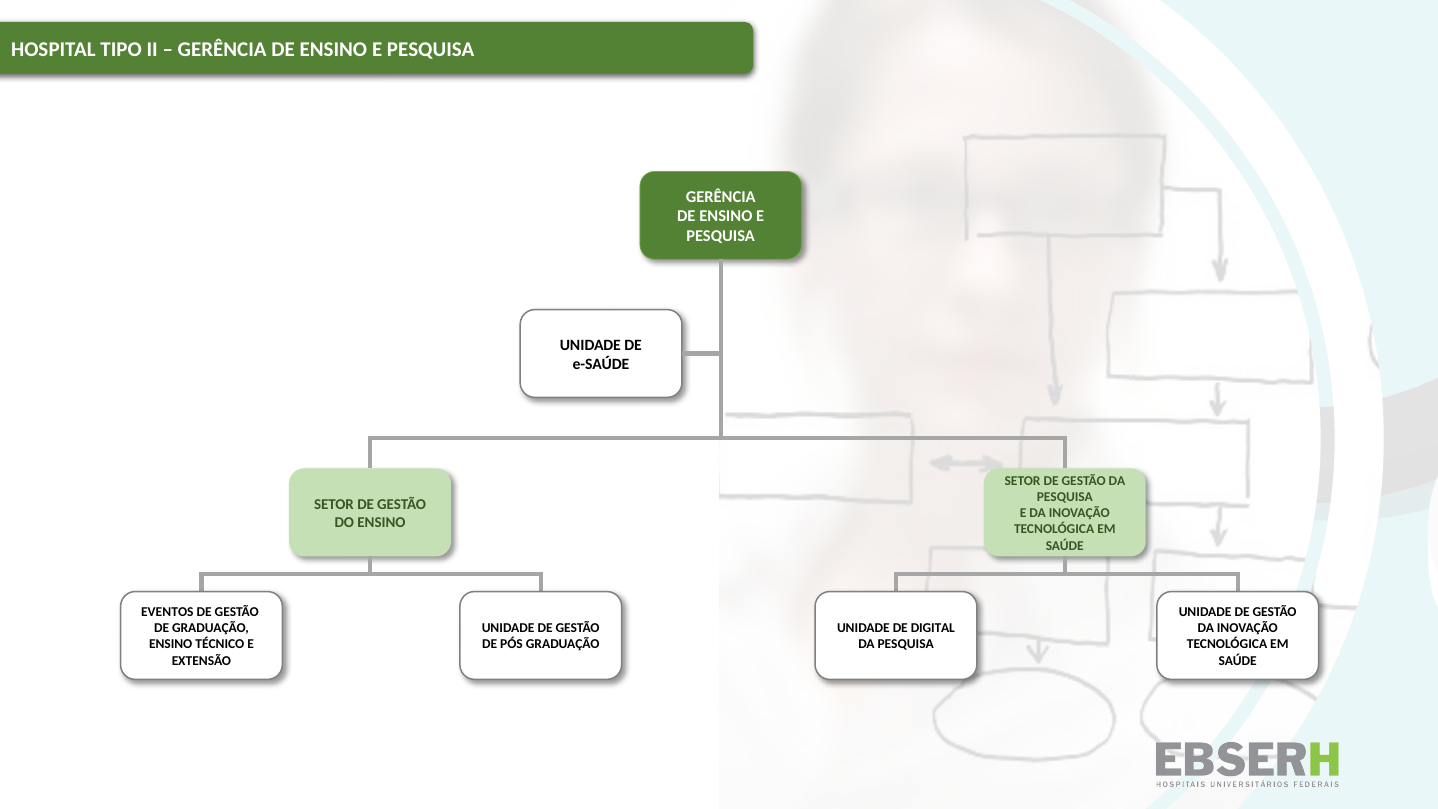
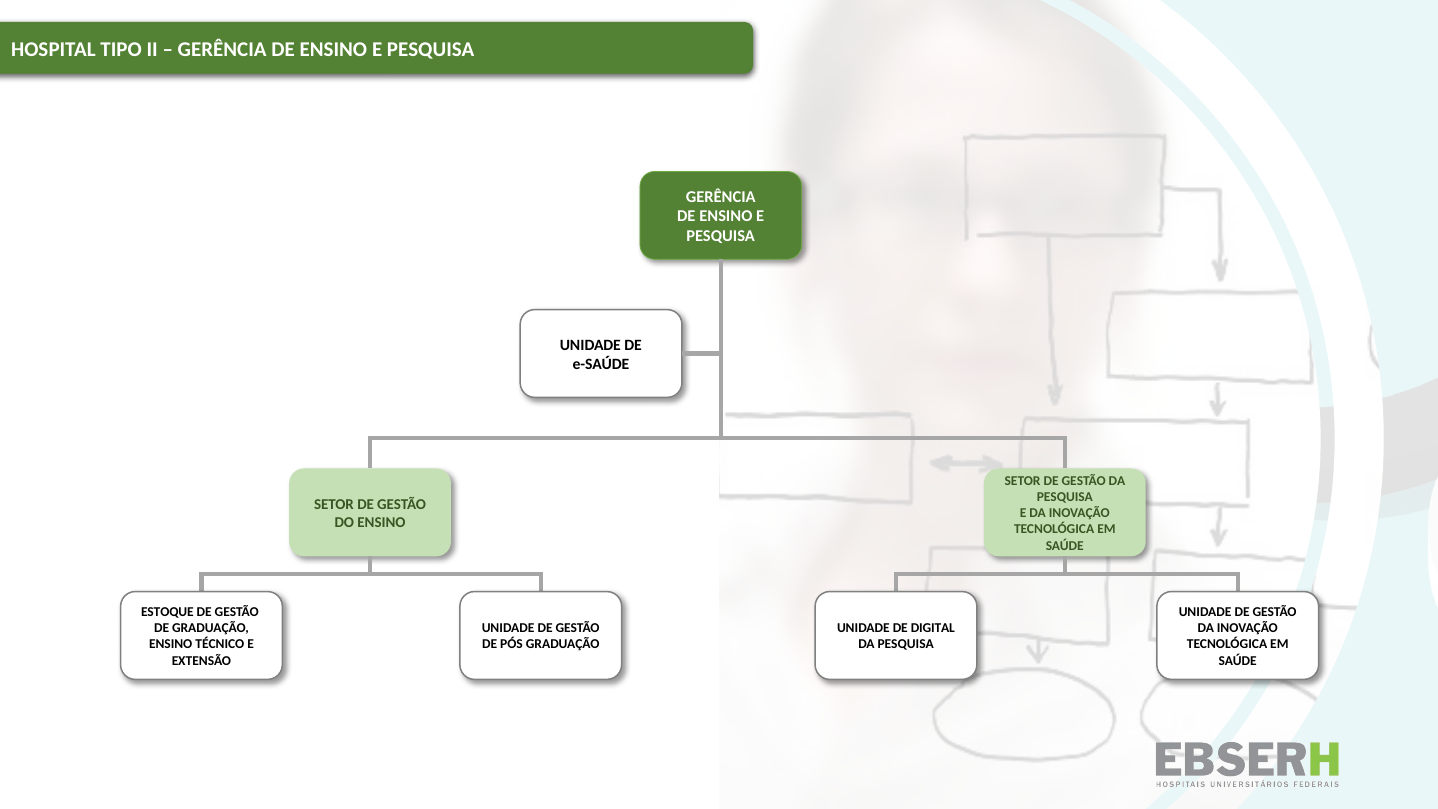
EVENTOS: EVENTOS -> ESTOQUE
